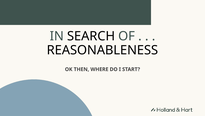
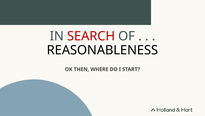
SEARCH colour: black -> red
